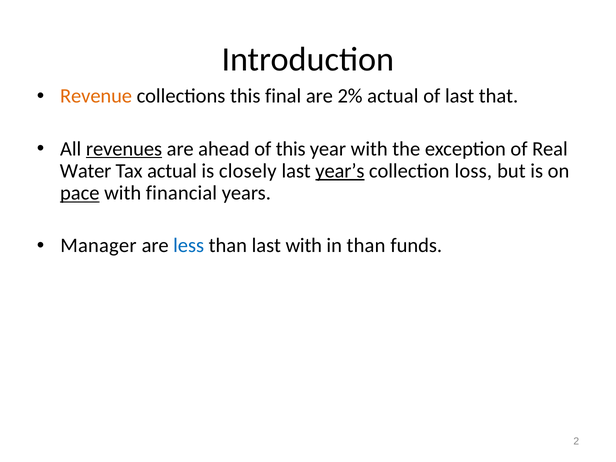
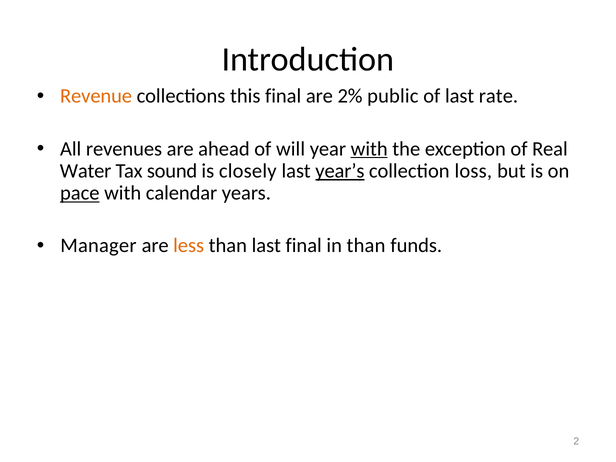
2% actual: actual -> public
that: that -> rate
revenues underline: present -> none
of this: this -> will
with at (369, 149) underline: none -> present
Tax actual: actual -> sound
financial: financial -> calendar
less colour: blue -> orange
last with: with -> final
